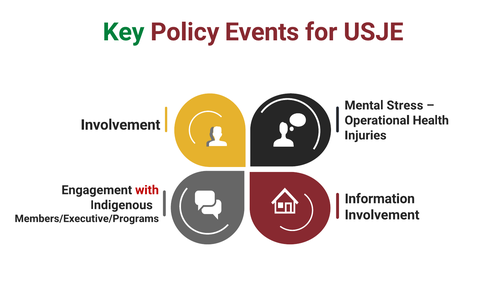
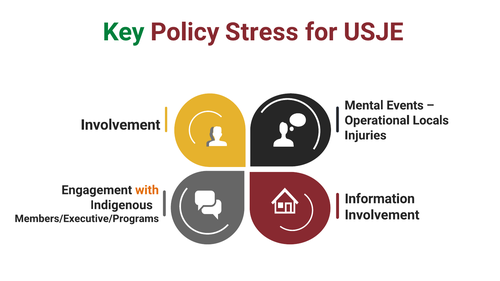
Events: Events -> Stress
Stress: Stress -> Events
Health: Health -> Locals
with colour: red -> orange
